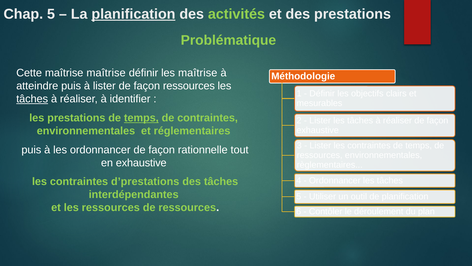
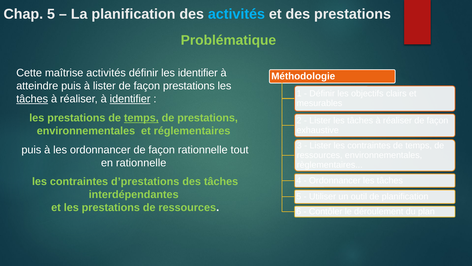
planification at (133, 14) underline: present -> none
activités at (236, 14) colour: light green -> light blue
maîtrise maîtrise: maîtrise -> activités
les maîtrise: maîtrise -> identifier
façon ressources: ressources -> prestations
identifier at (130, 99) underline: none -> present
de contraintes: contraintes -> prestations
en exhaustive: exhaustive -> rationnelle
et les ressources: ressources -> prestations
